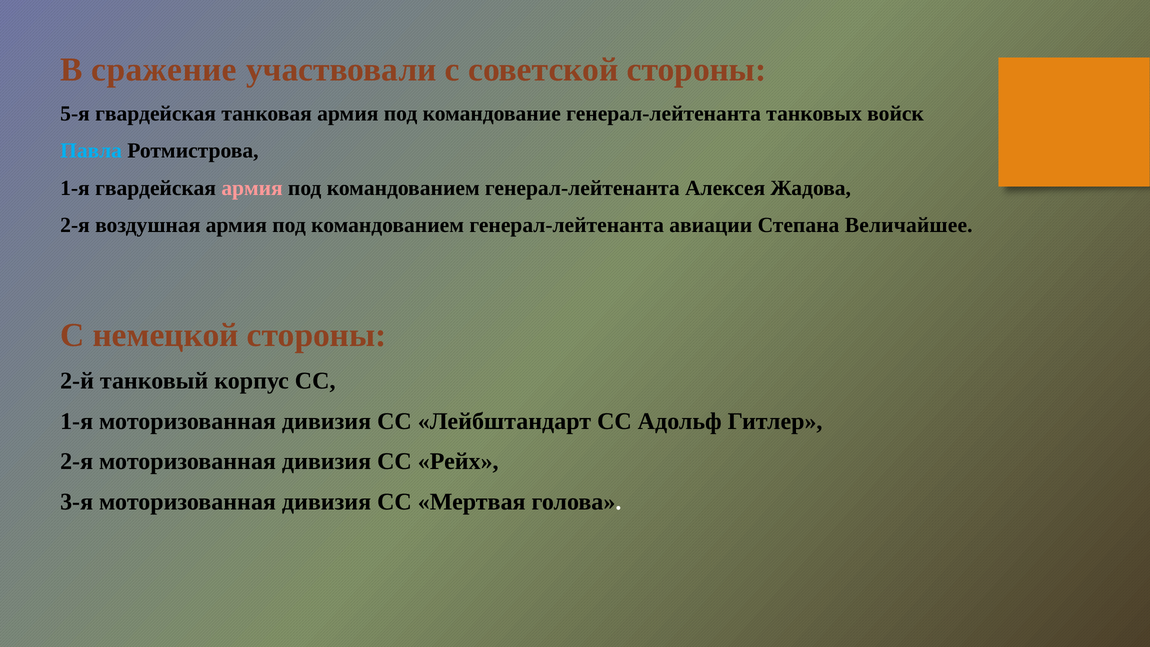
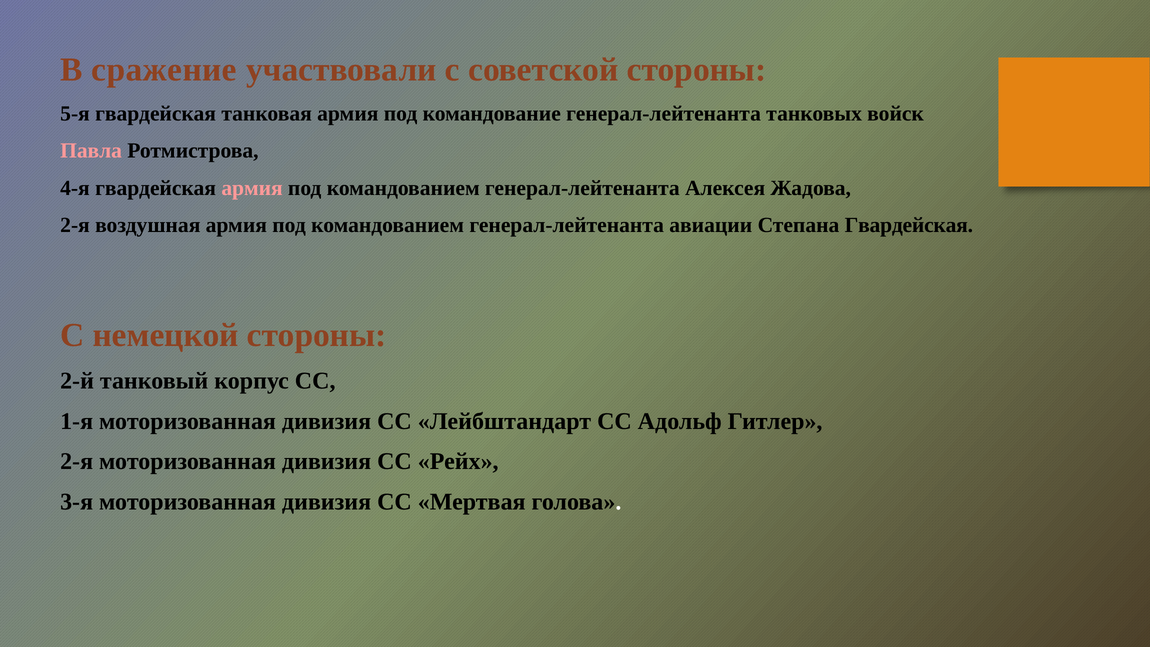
Павла colour: light blue -> pink
1-я at (75, 188): 1-я -> 4-я
Степана Величайшее: Величайшее -> Гвардейская
